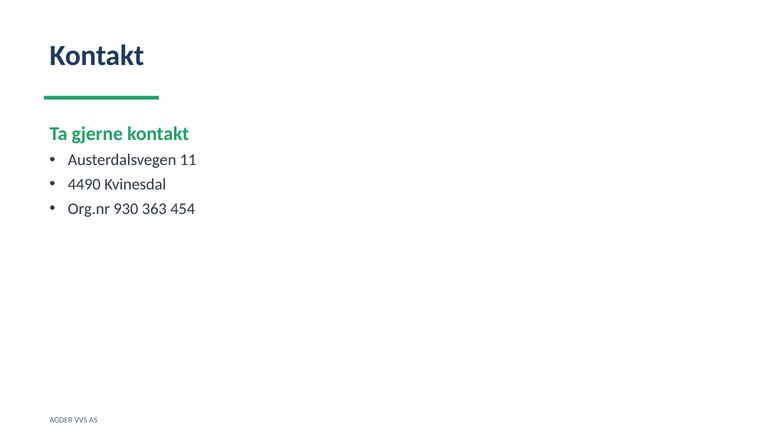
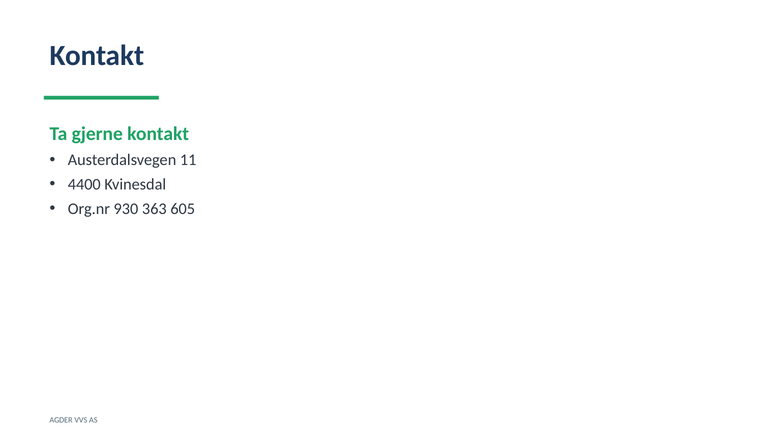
4490: 4490 -> 4400
454: 454 -> 605
